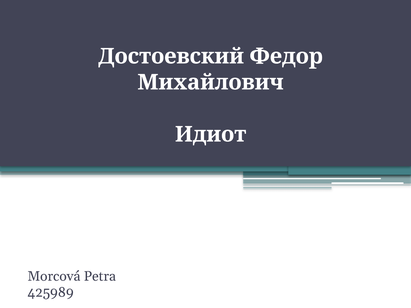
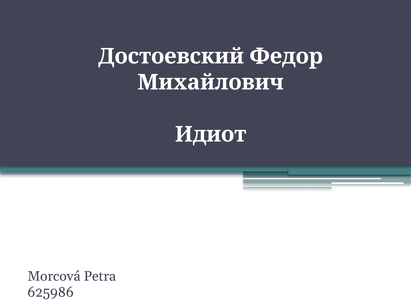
425989: 425989 -> 625986
